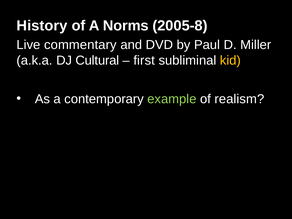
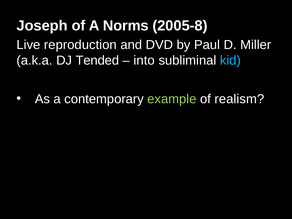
History: History -> Joseph
commentary: commentary -> reproduction
Cultural: Cultural -> Tended
first: first -> into
kid colour: yellow -> light blue
